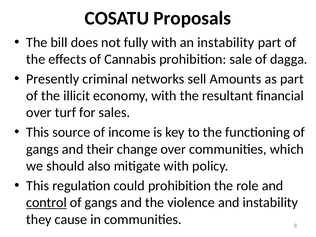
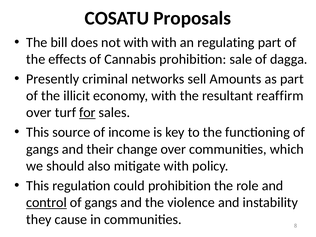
not fully: fully -> with
an instability: instability -> regulating
financial: financial -> reaffirm
for underline: none -> present
